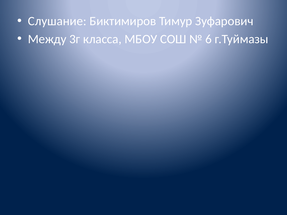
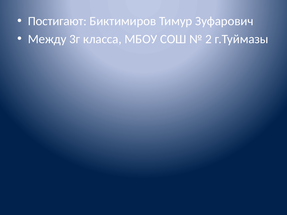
Слушание: Слушание -> Постигают
6: 6 -> 2
